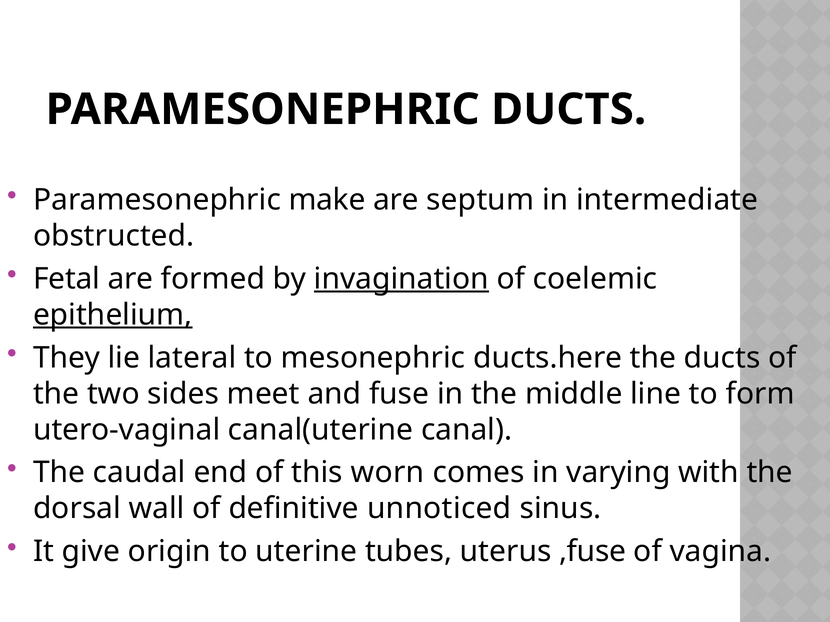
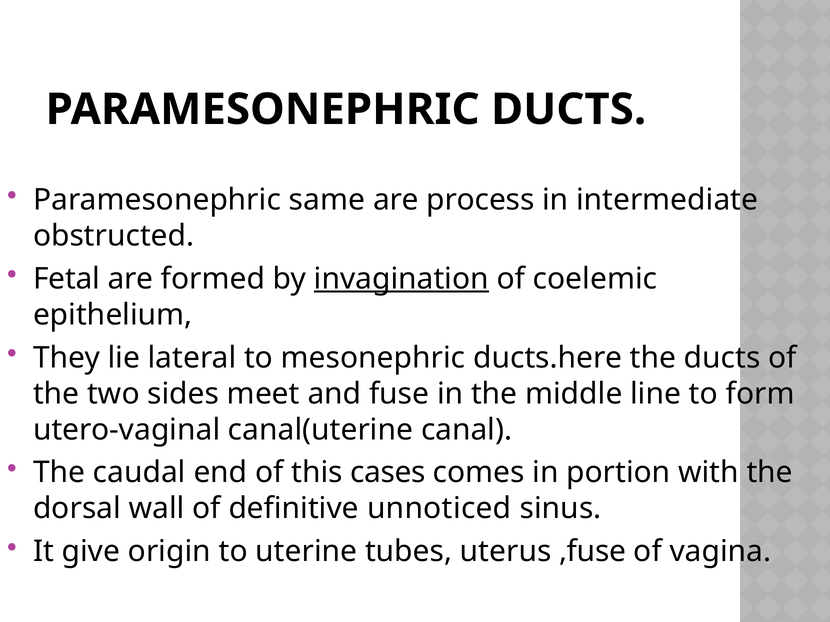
make: make -> same
septum: septum -> process
epithelium underline: present -> none
worn: worn -> cases
varying: varying -> portion
